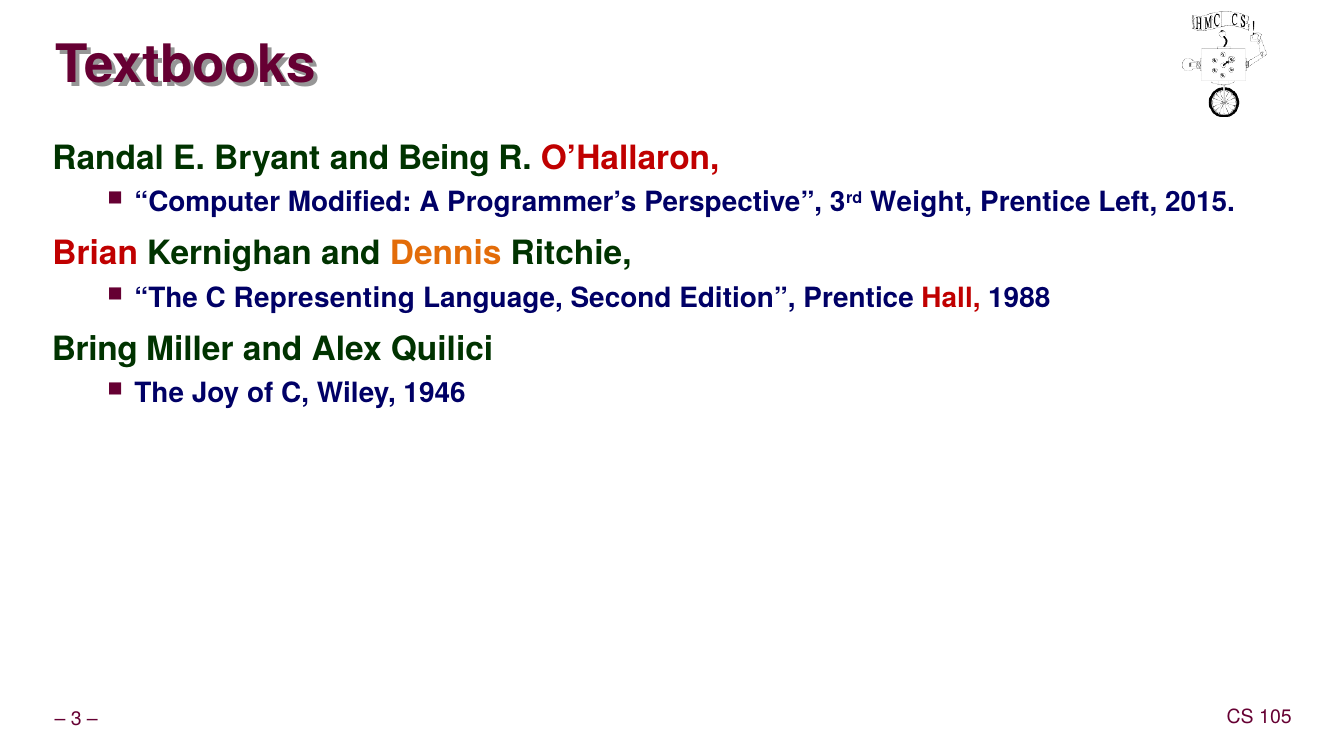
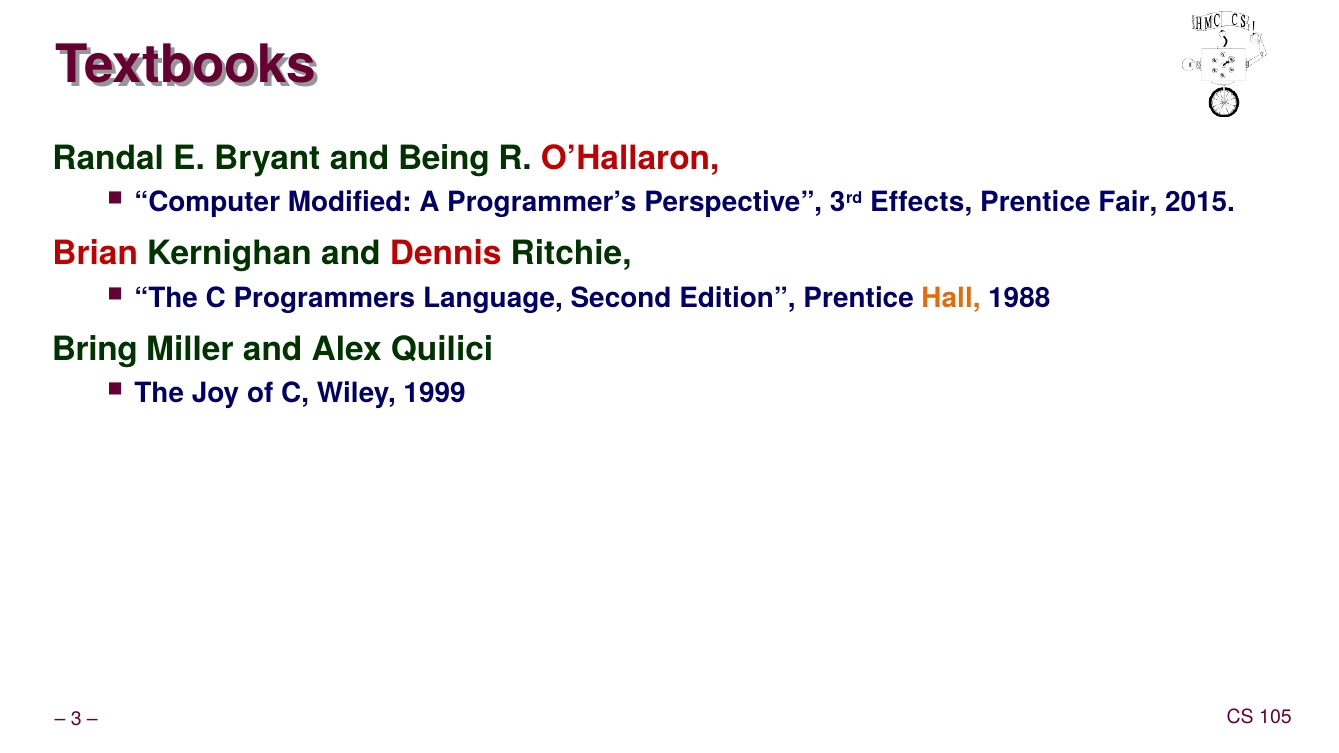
Weight: Weight -> Effects
Left: Left -> Fair
Dennis colour: orange -> red
Representing: Representing -> Programmers
Hall colour: red -> orange
1946: 1946 -> 1999
